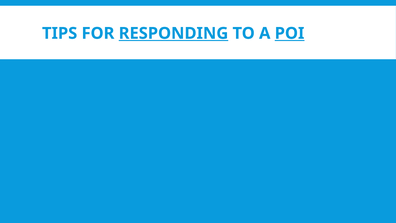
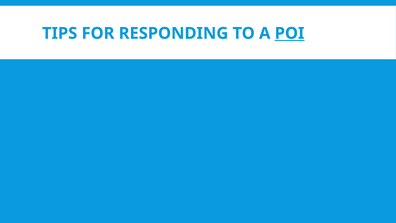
RESPONDING underline: present -> none
